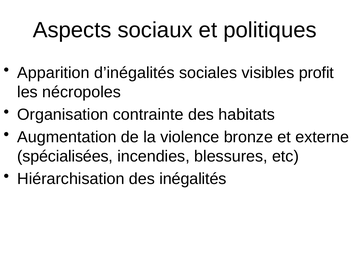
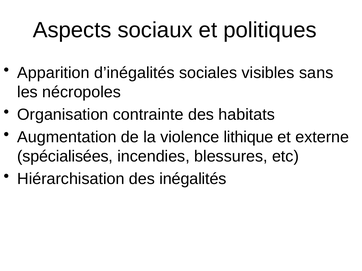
profit: profit -> sans
bronze: bronze -> lithique
